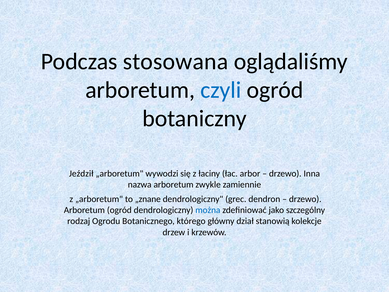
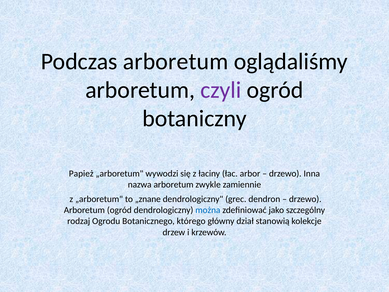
Podczas stosowana: stosowana -> arboretum
czyli colour: blue -> purple
Jeździł: Jeździł -> Papież
